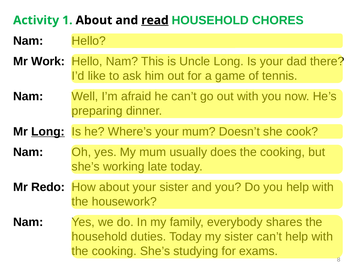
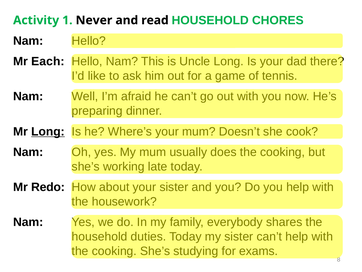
1 About: About -> Never
read underline: present -> none
Work: Work -> Each
